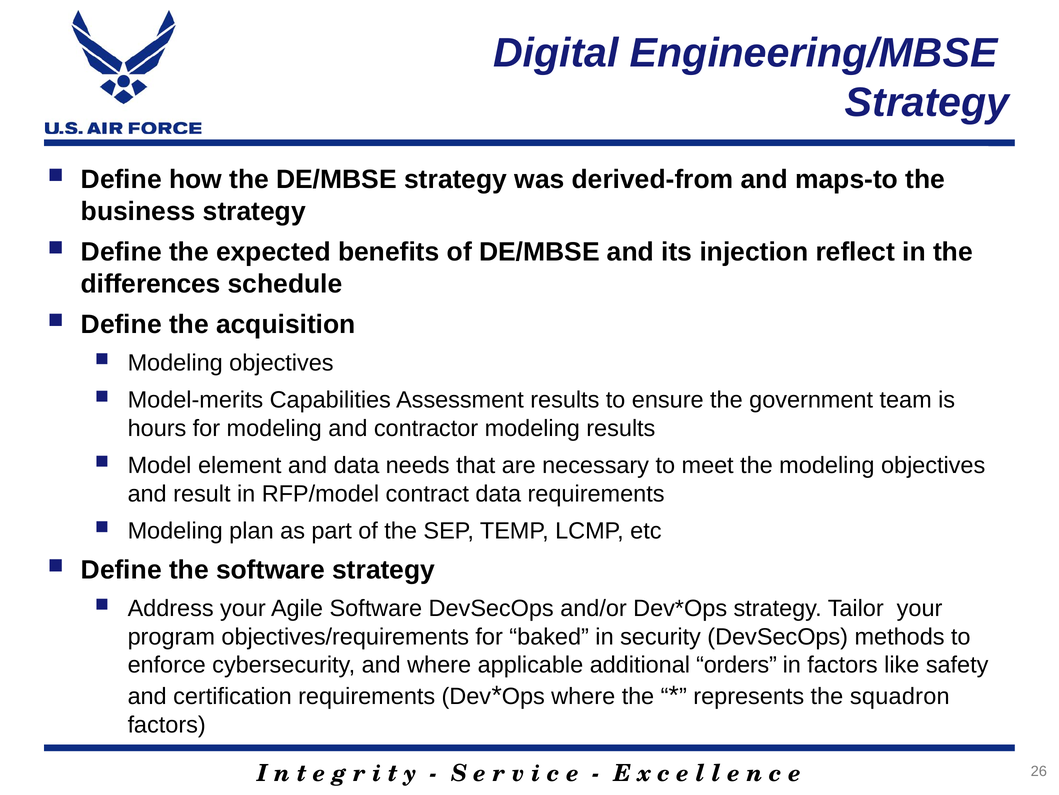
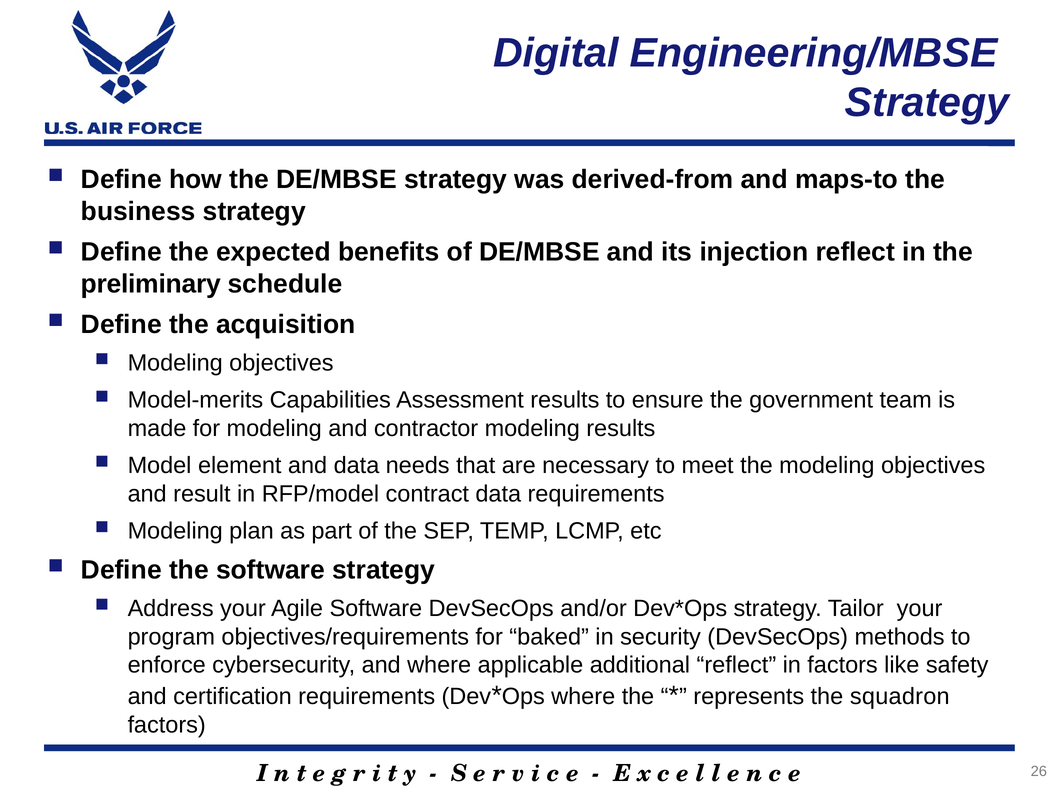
differences: differences -> preliminary
hours: hours -> made
additional orders: orders -> reflect
